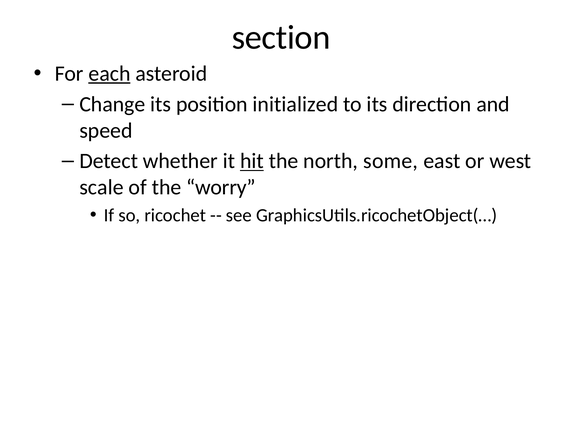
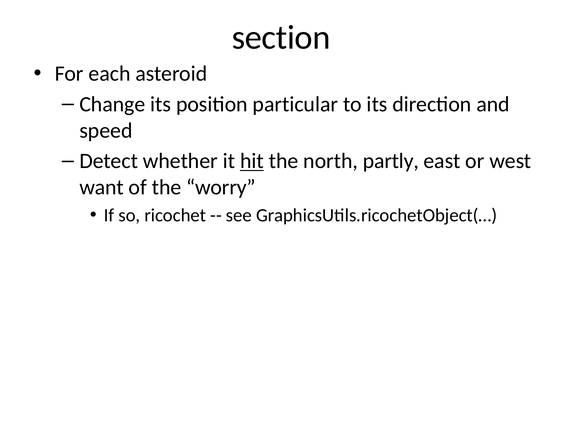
each underline: present -> none
initialized: initialized -> particular
some: some -> partly
scale: scale -> want
